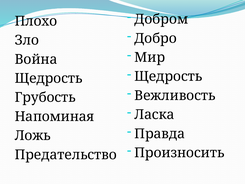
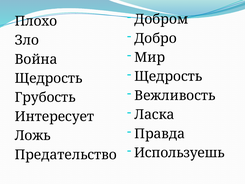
Напоминая: Напоминая -> Интересует
Произносить: Произносить -> Используешь
